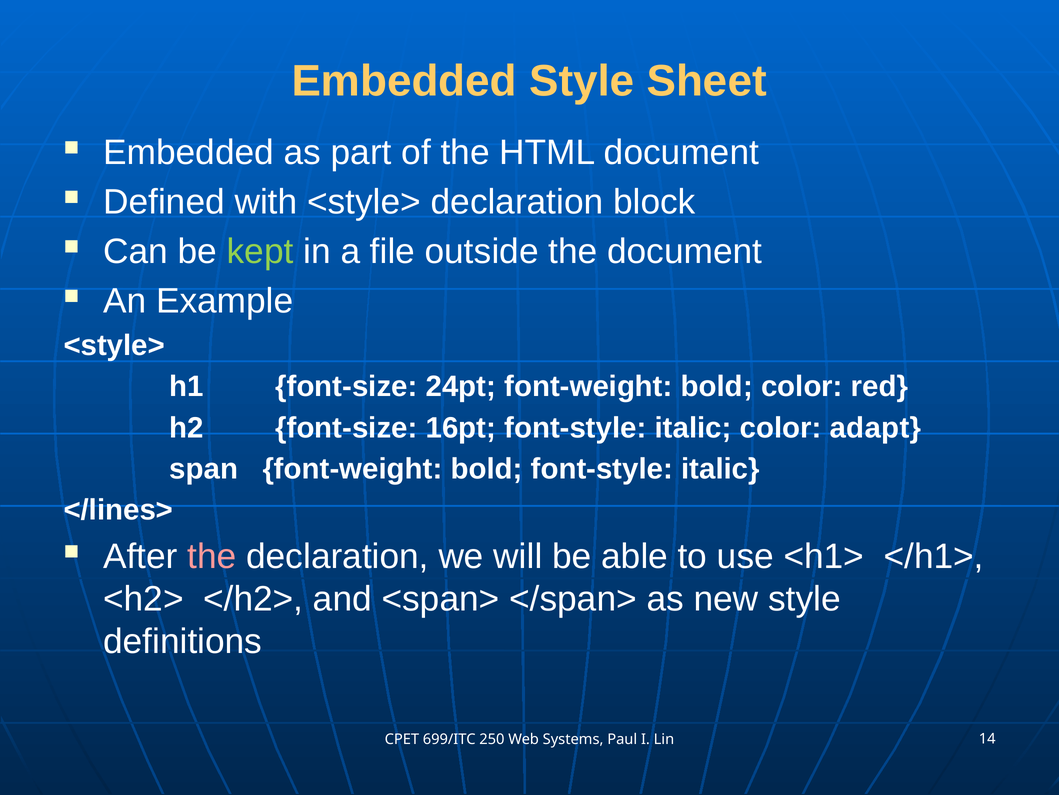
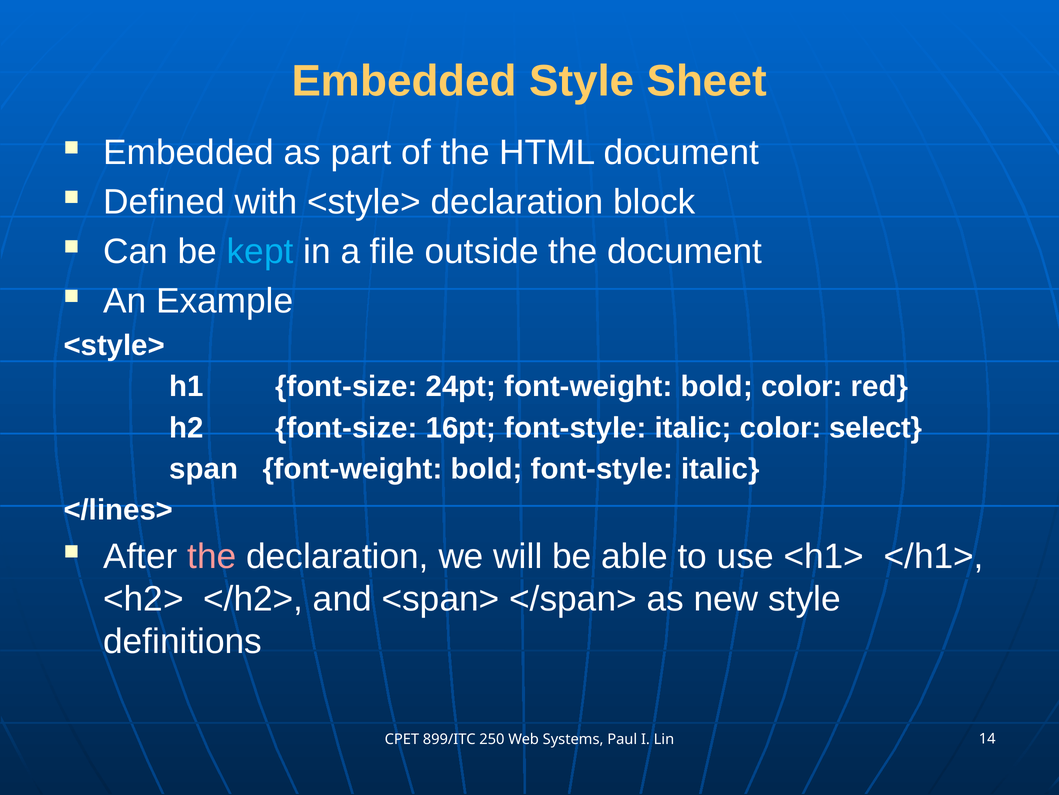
kept colour: light green -> light blue
adapt: adapt -> select
699/ITC: 699/ITC -> 899/ITC
